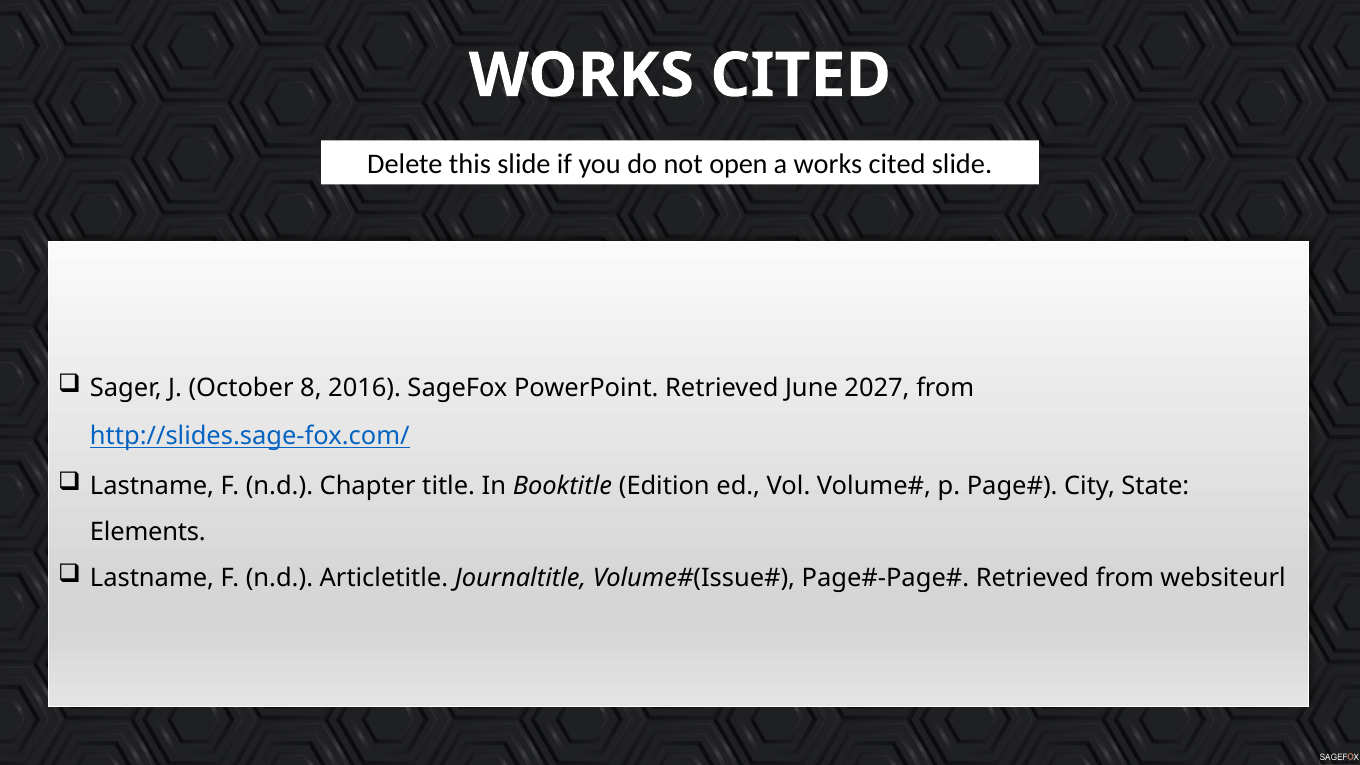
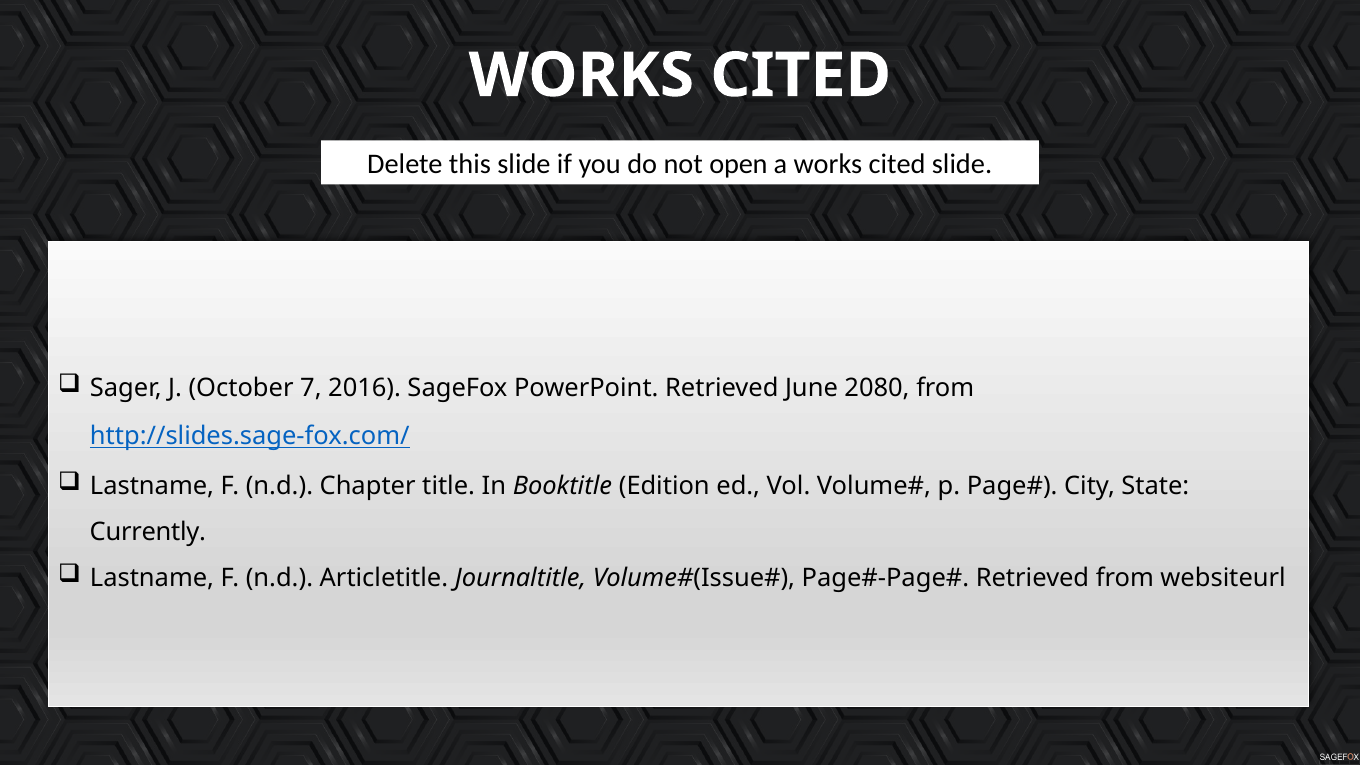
8: 8 -> 7
2027: 2027 -> 2080
Elements: Elements -> Currently
